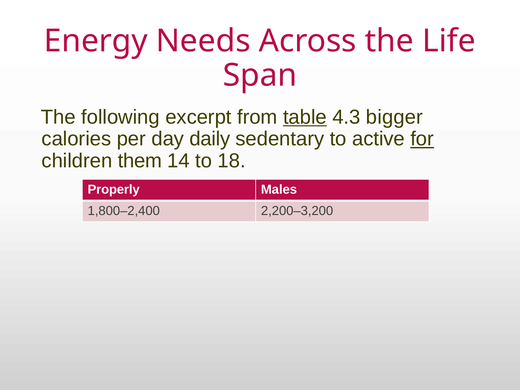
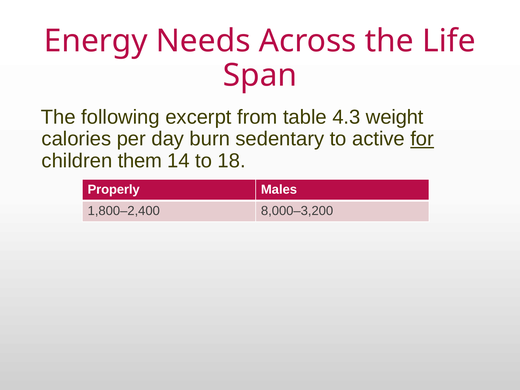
table underline: present -> none
bigger: bigger -> weight
daily: daily -> burn
2,200–3,200: 2,200–3,200 -> 8,000–3,200
